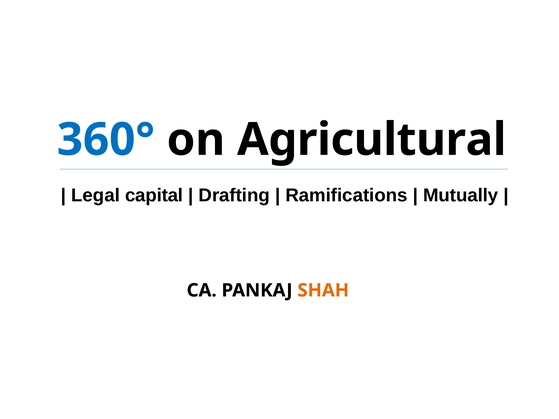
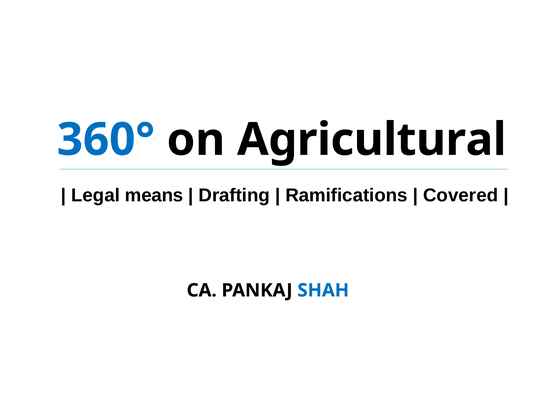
capital: capital -> means
Mutually: Mutually -> Covered
SHAH colour: orange -> blue
